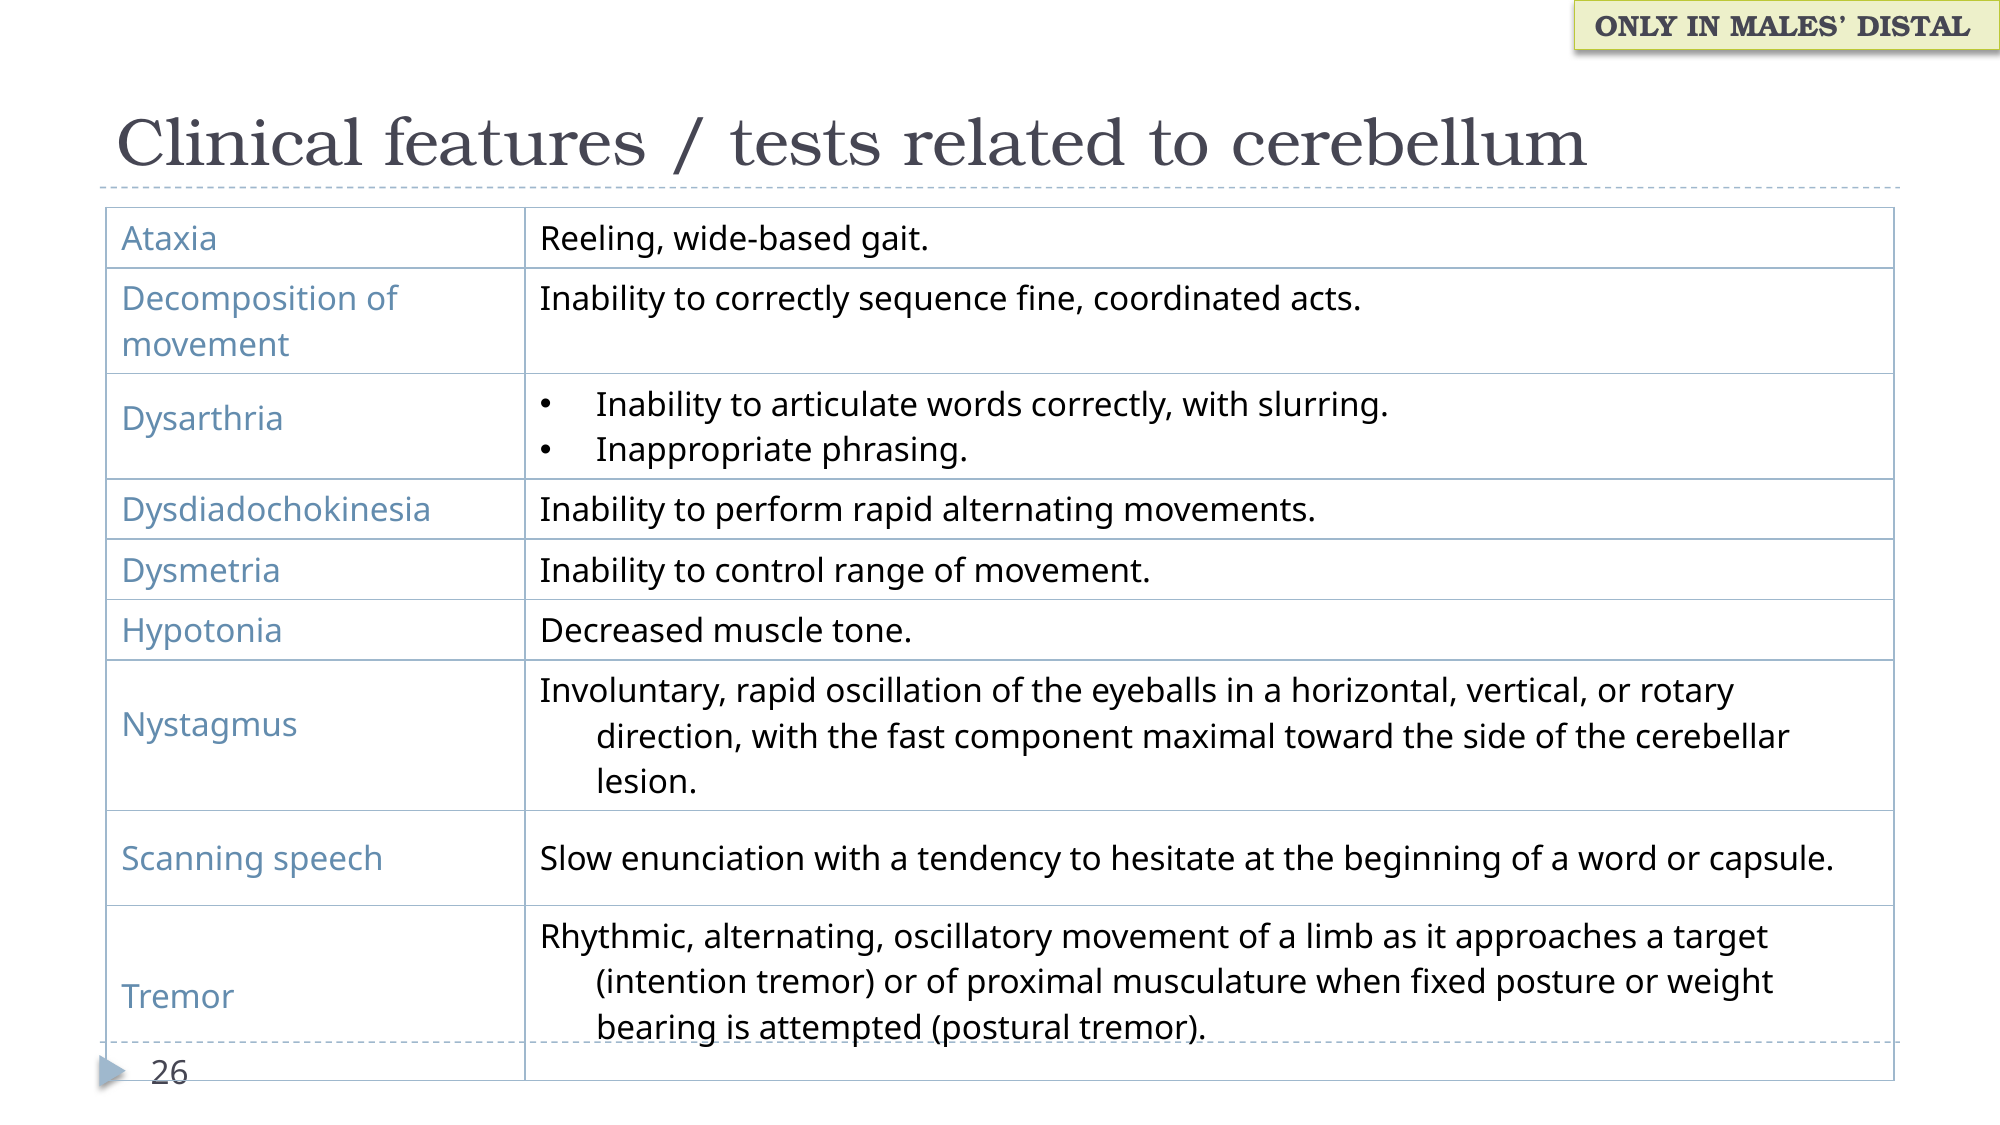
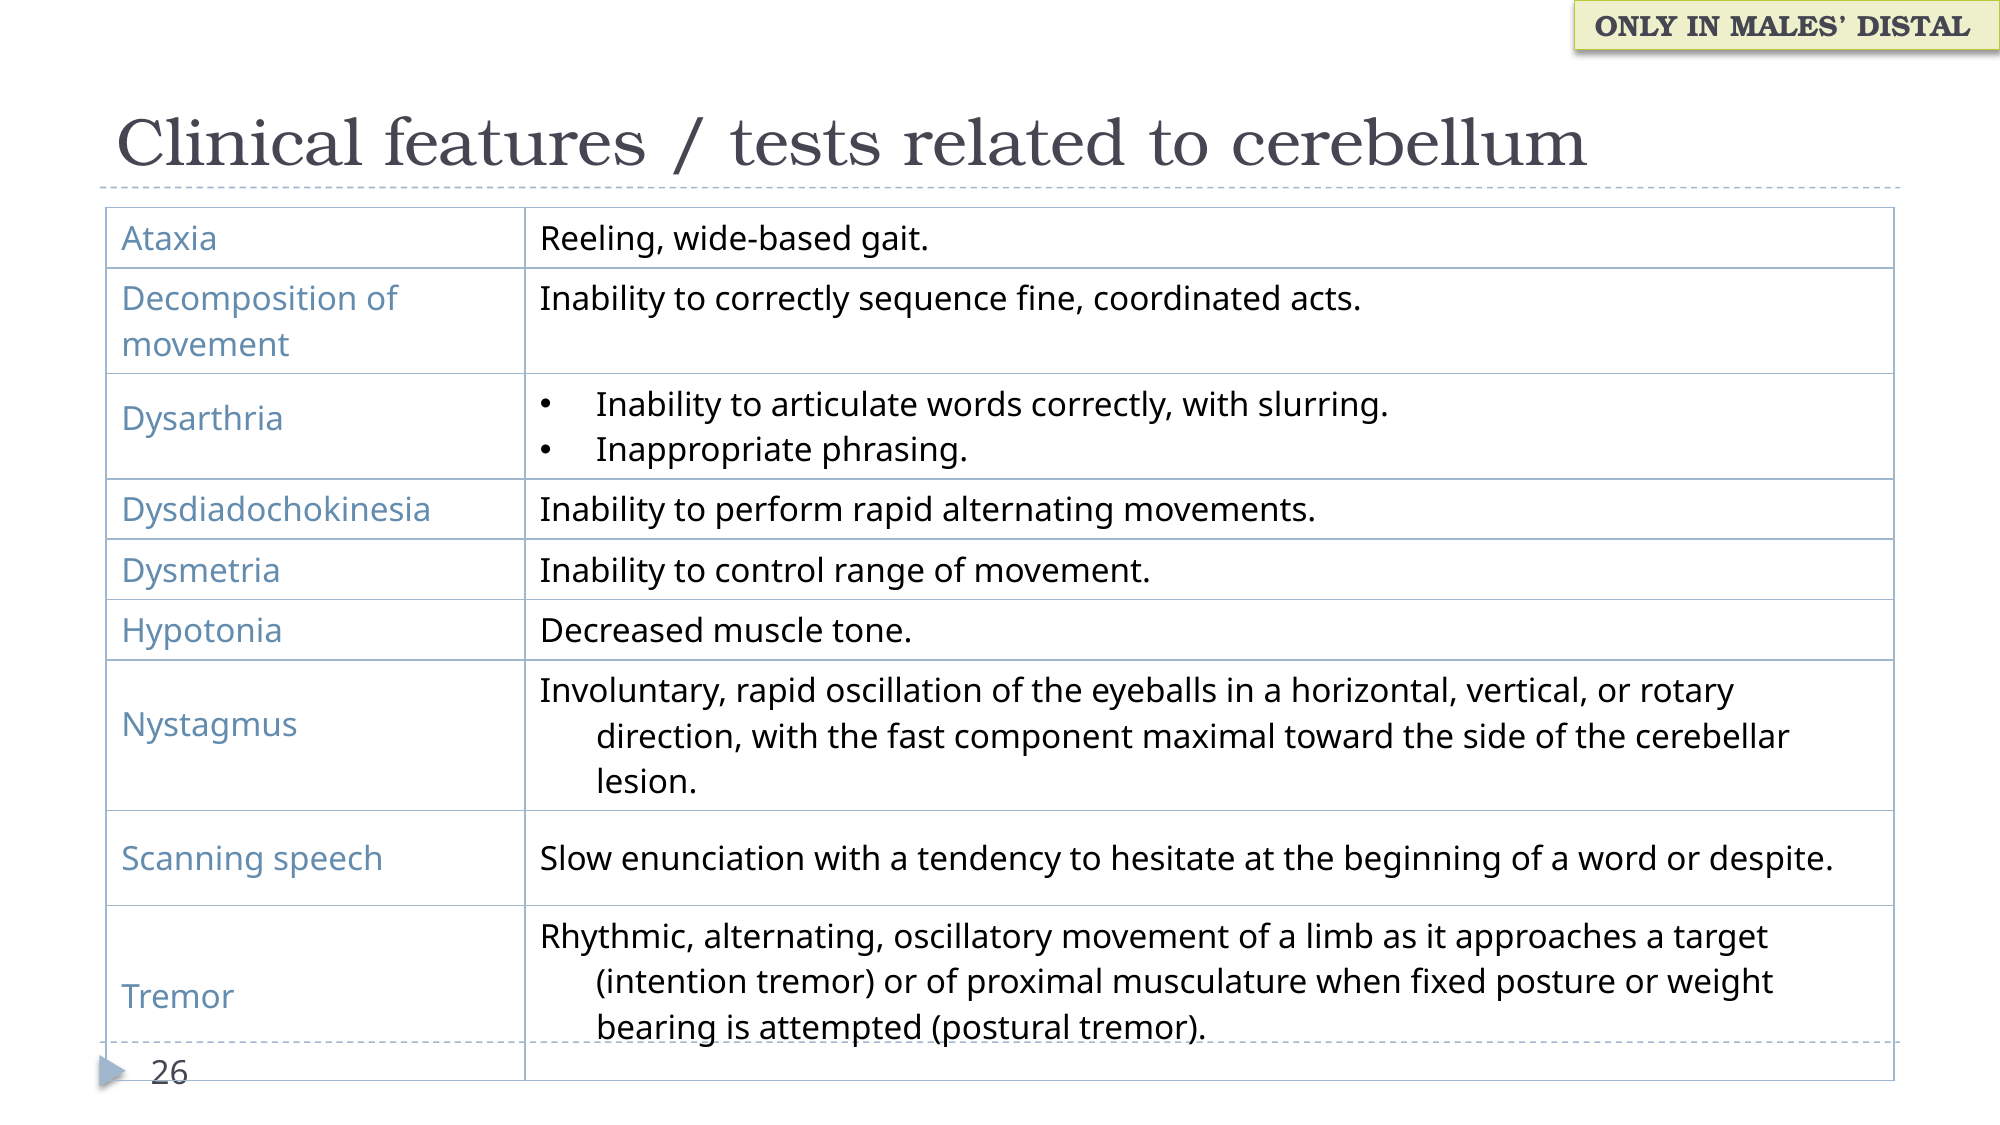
capsule: capsule -> despite
